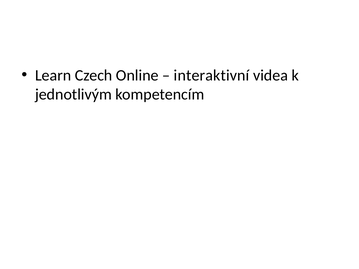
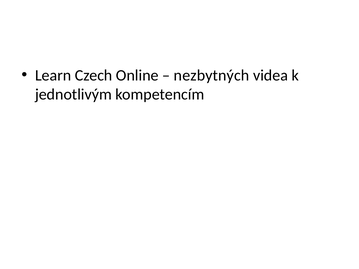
interaktivní: interaktivní -> nezbytných
